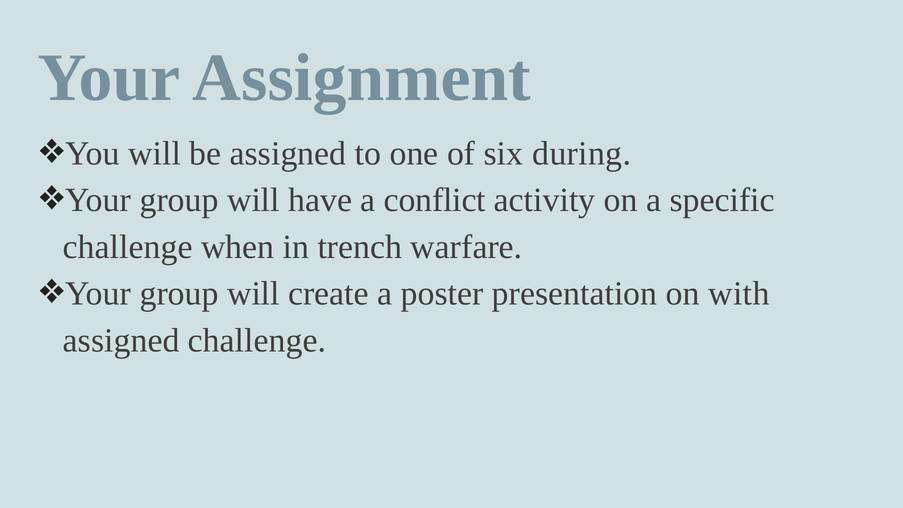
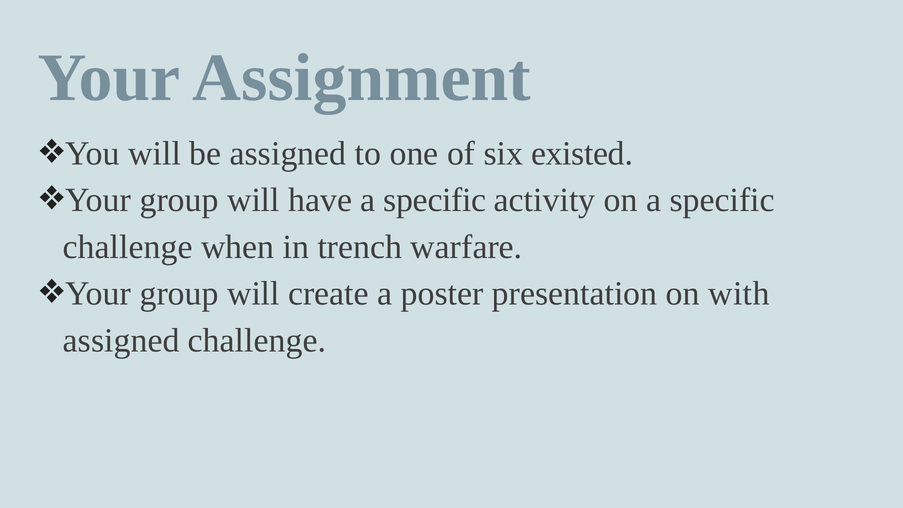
during: during -> existed
have a conflict: conflict -> specific
